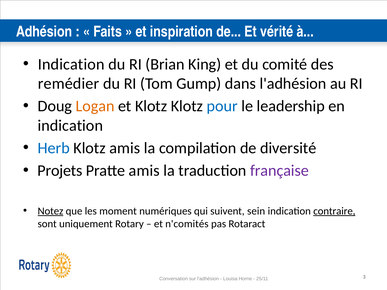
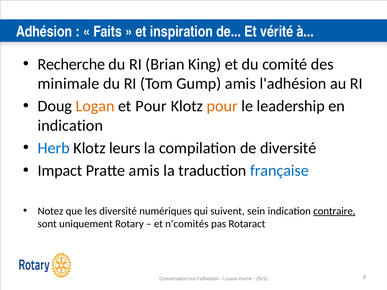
Indication at (71, 64): Indication -> Recherche
remédier: remédier -> minimale
Gump dans: dans -> amis
et Klotz: Klotz -> Pour
pour at (222, 106) colour: blue -> orange
Klotz amis: amis -> leurs
Projets: Projets -> Impact
française colour: purple -> blue
Notez underline: present -> none
les moment: moment -> diversité
